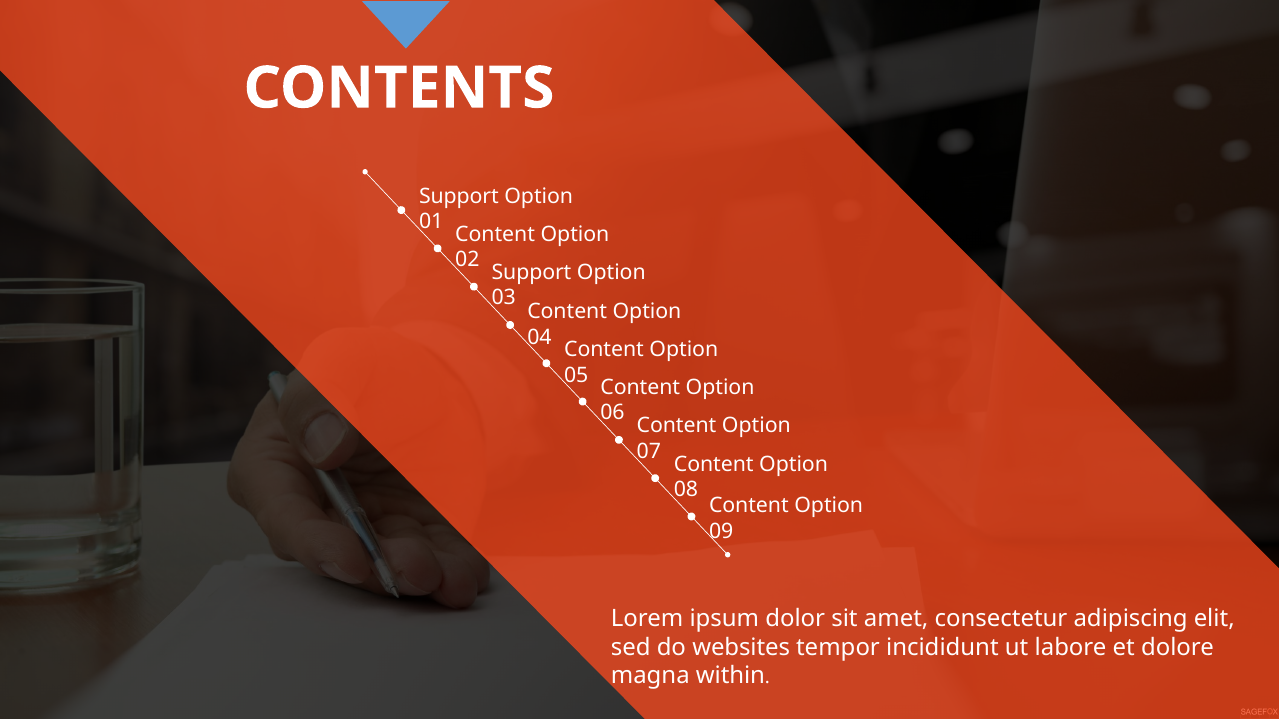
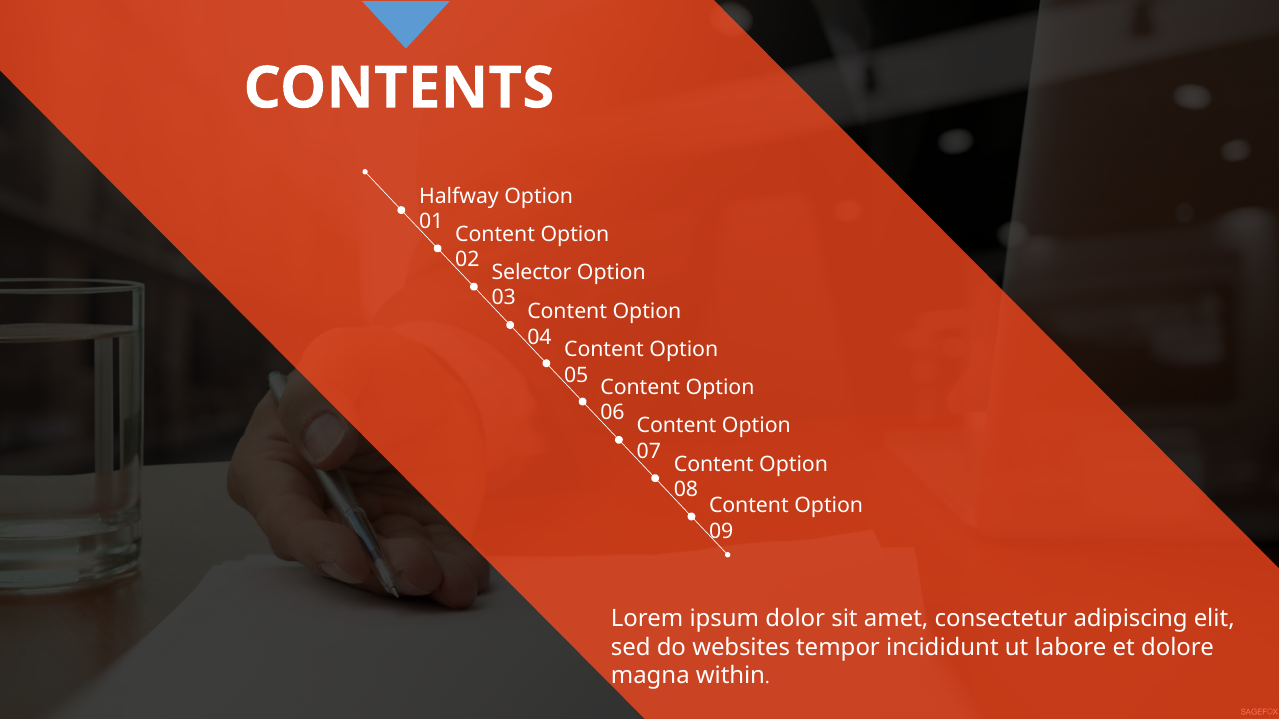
Support at (459, 196): Support -> Halfway
Support at (532, 272): Support -> Selector
